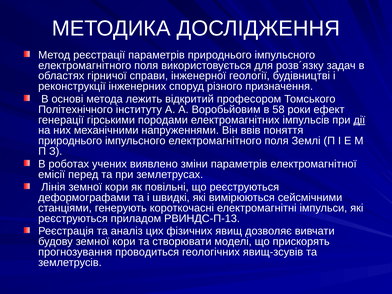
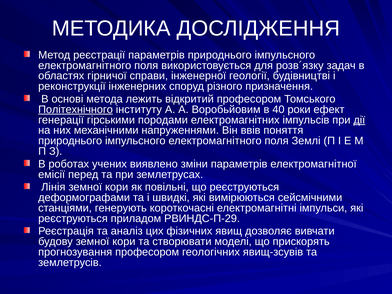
Політехнічного underline: none -> present
58: 58 -> 40
РВИНДС-П-13: РВИНДС-П-13 -> РВИНДС-П-29
прогнозування проводиться: проводиться -> професором
